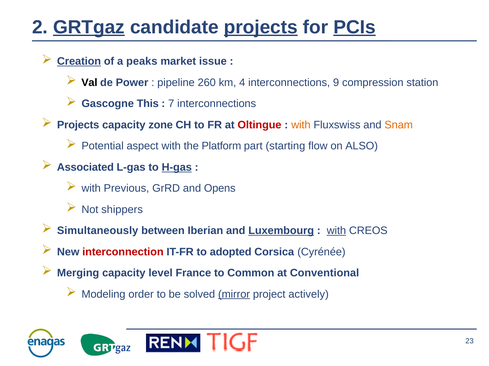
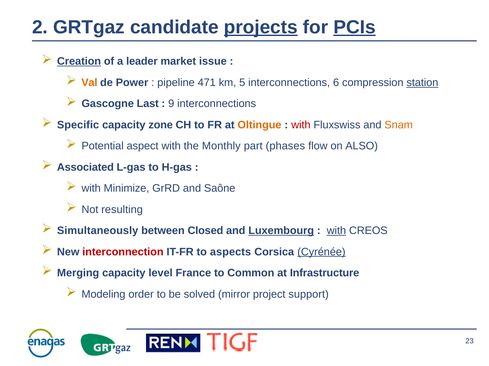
GRTgaz underline: present -> none
peaks: peaks -> leader
Val colour: black -> orange
260: 260 -> 471
4: 4 -> 5
9: 9 -> 6
station underline: none -> present
This: This -> Last
7: 7 -> 9
Projects at (78, 125): Projects -> Specific
Oltingue colour: red -> orange
with at (301, 125) colour: orange -> red
Platform: Platform -> Monthly
starting: starting -> phases
H-gas underline: present -> none
Previous: Previous -> Minimize
Opens: Opens -> Saône
shippers: shippers -> resulting
Iberian: Iberian -> Closed
adopted: adopted -> aspects
Cyrénée underline: none -> present
Conventional: Conventional -> Infrastructure
mirror underline: present -> none
actively: actively -> support
